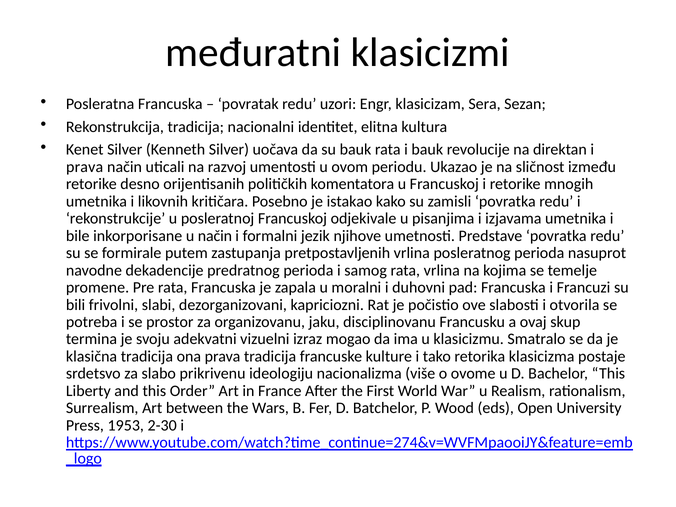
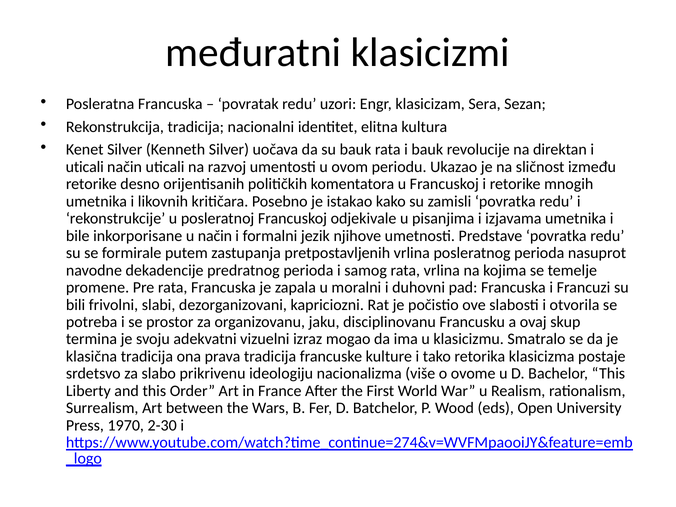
prava at (85, 167): prava -> uticali
1953: 1953 -> 1970
